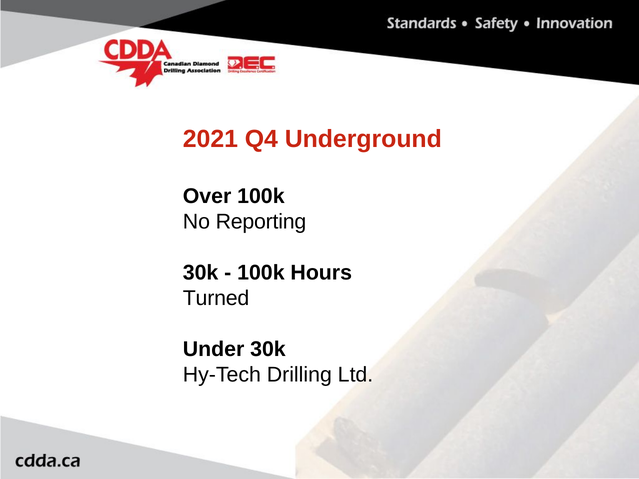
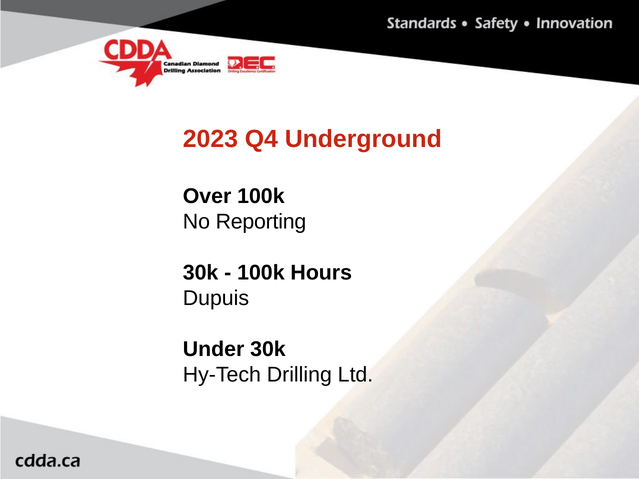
2021: 2021 -> 2023
Turned: Turned -> Dupuis
